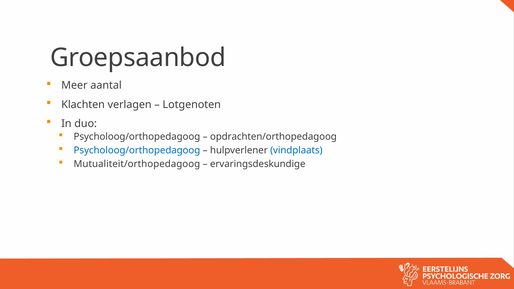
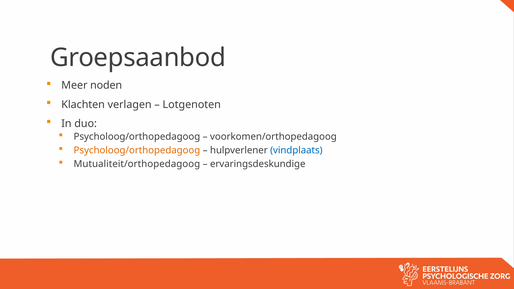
aantal: aantal -> noden
opdrachten/orthopedagoog: opdrachten/orthopedagoog -> voorkomen/orthopedagoog
Psycholoog/orthopedagoog at (137, 150) colour: blue -> orange
